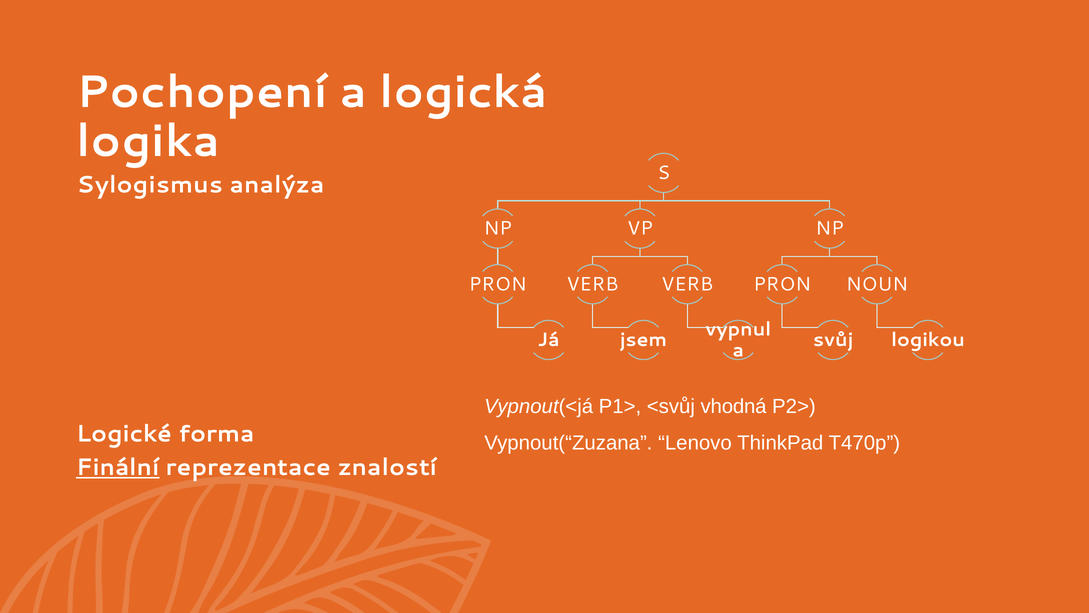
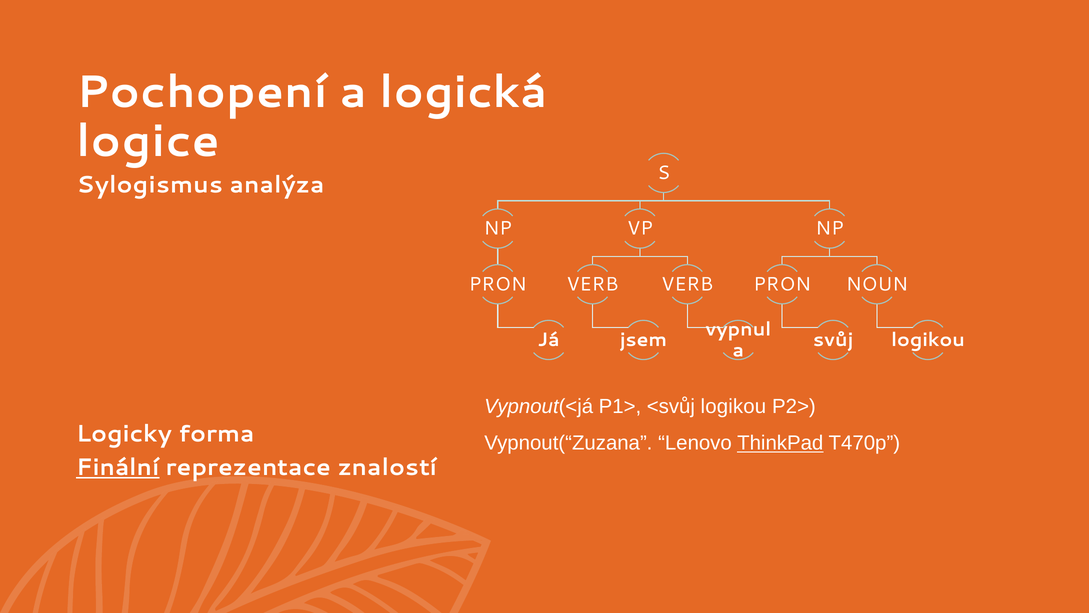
logika: logika -> logice
<svůj vhodná: vhodná -> logikou
Logické: Logické -> Logicky
ThinkPad underline: none -> present
